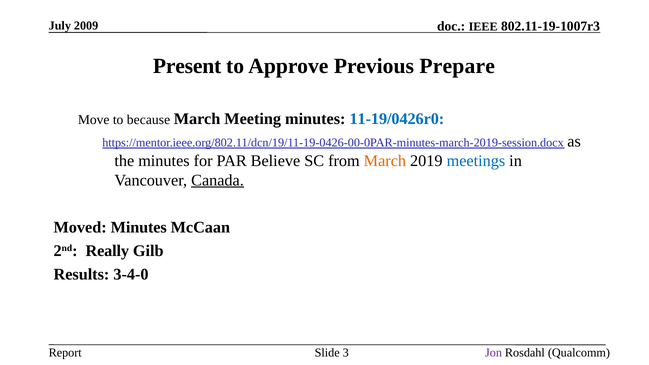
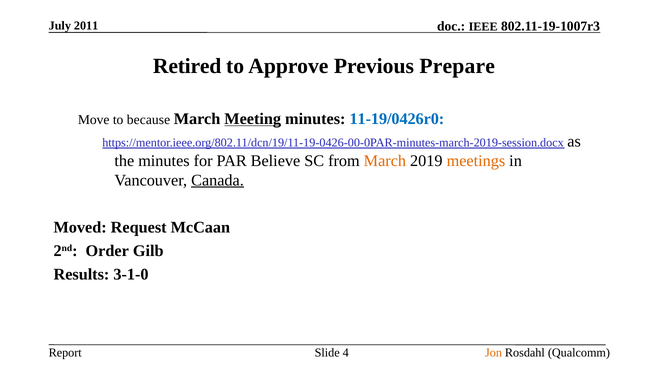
2009: 2009 -> 2011
Present: Present -> Retired
Meeting underline: none -> present
meetings colour: blue -> orange
Moved Minutes: Minutes -> Request
Really: Really -> Order
3-4-0: 3-4-0 -> 3-1-0
3: 3 -> 4
Jon colour: purple -> orange
